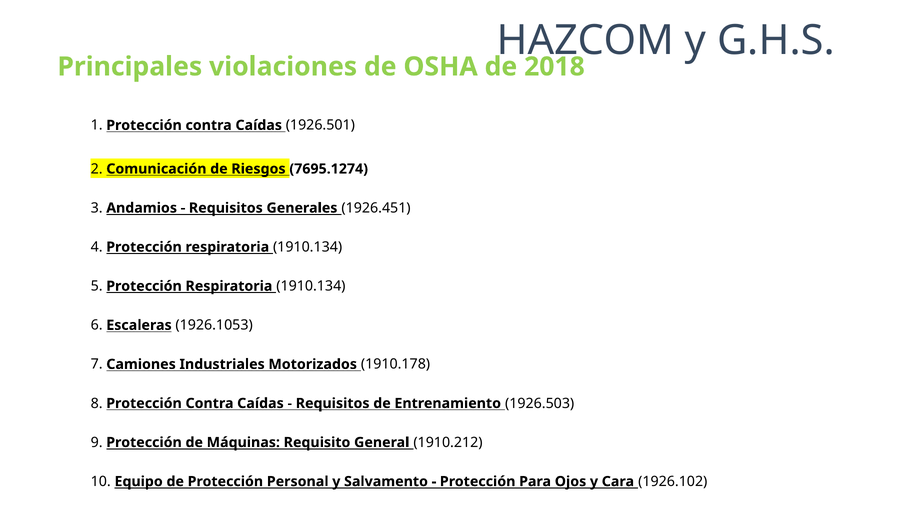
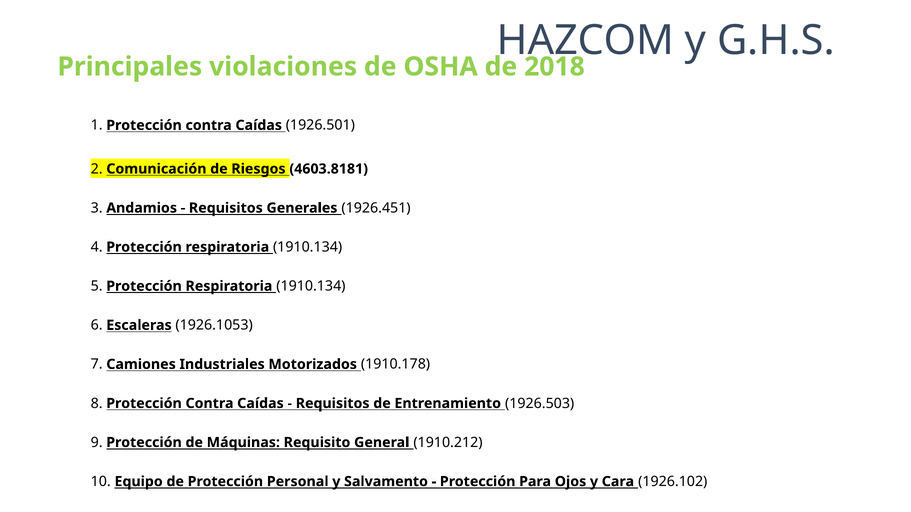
7695.1274: 7695.1274 -> 4603.8181
